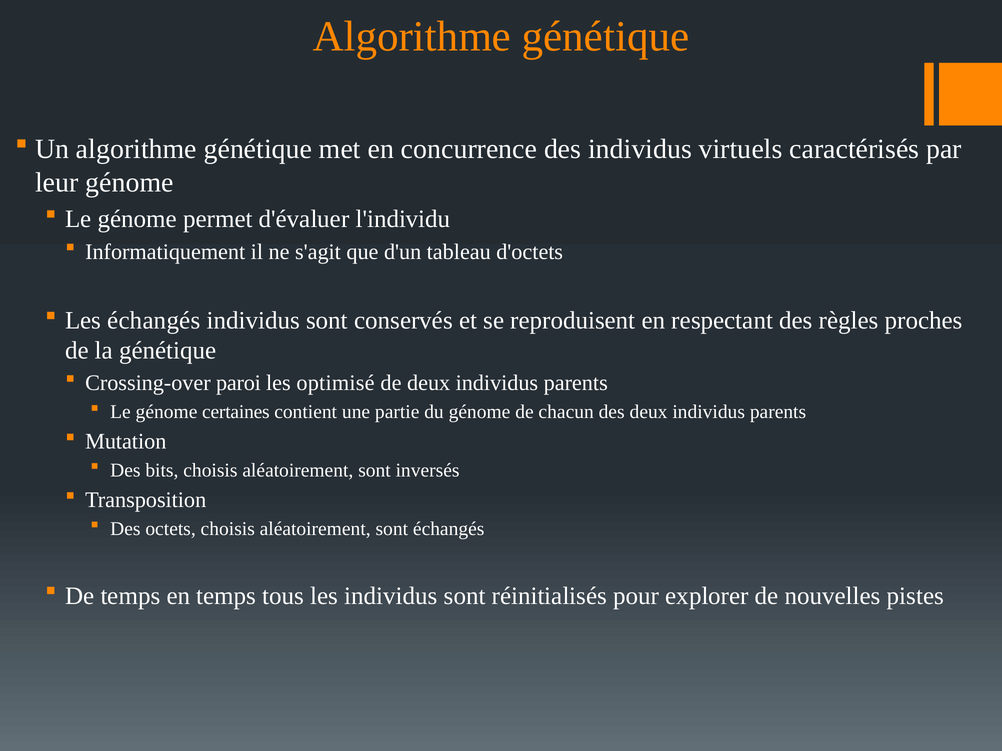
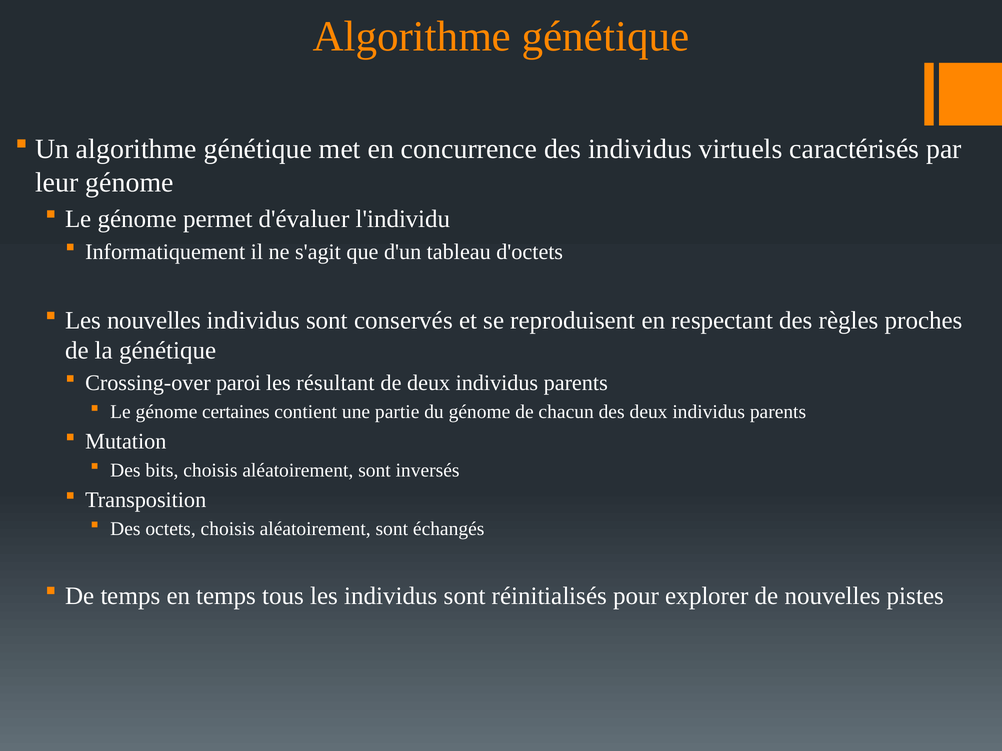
Les échangés: échangés -> nouvelles
optimisé: optimisé -> résultant
